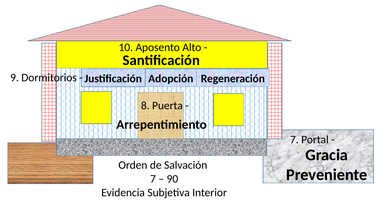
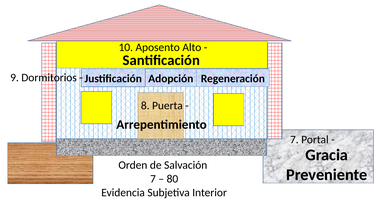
90: 90 -> 80
